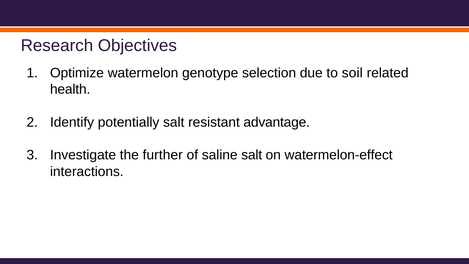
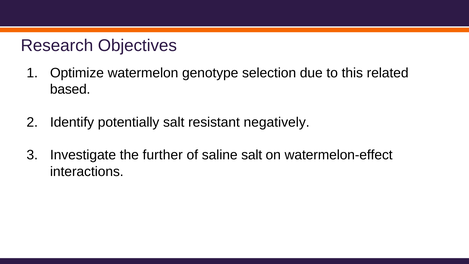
soil: soil -> this
health: health -> based
advantage: advantage -> negatively
